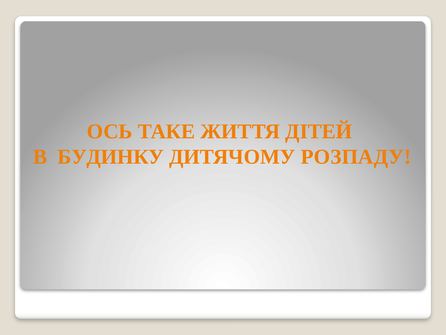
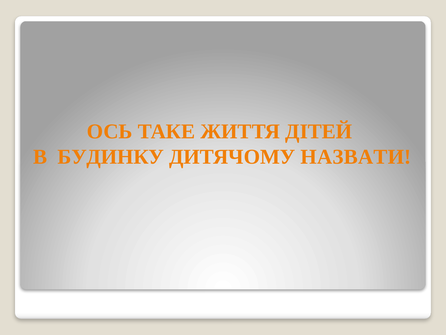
РОЗПАДУ: РОЗПАДУ -> НАЗВАТИ
